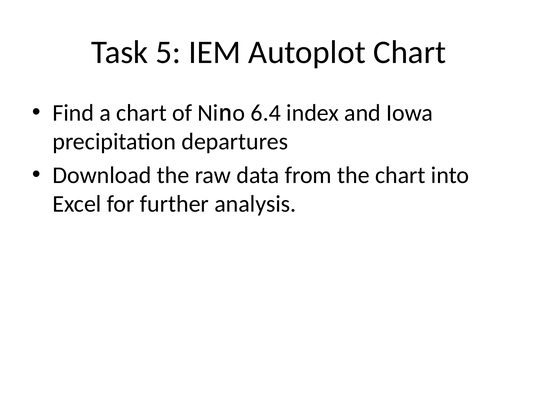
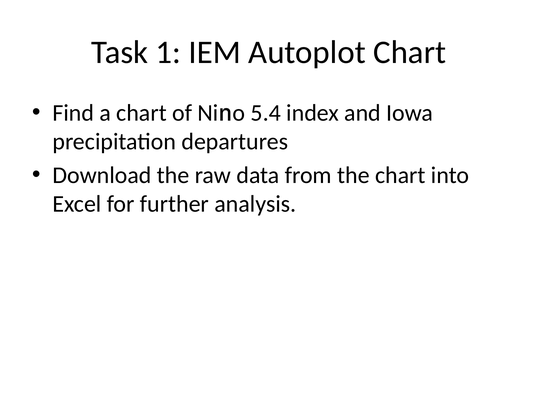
5: 5 -> 1
6.4: 6.4 -> 5.4
